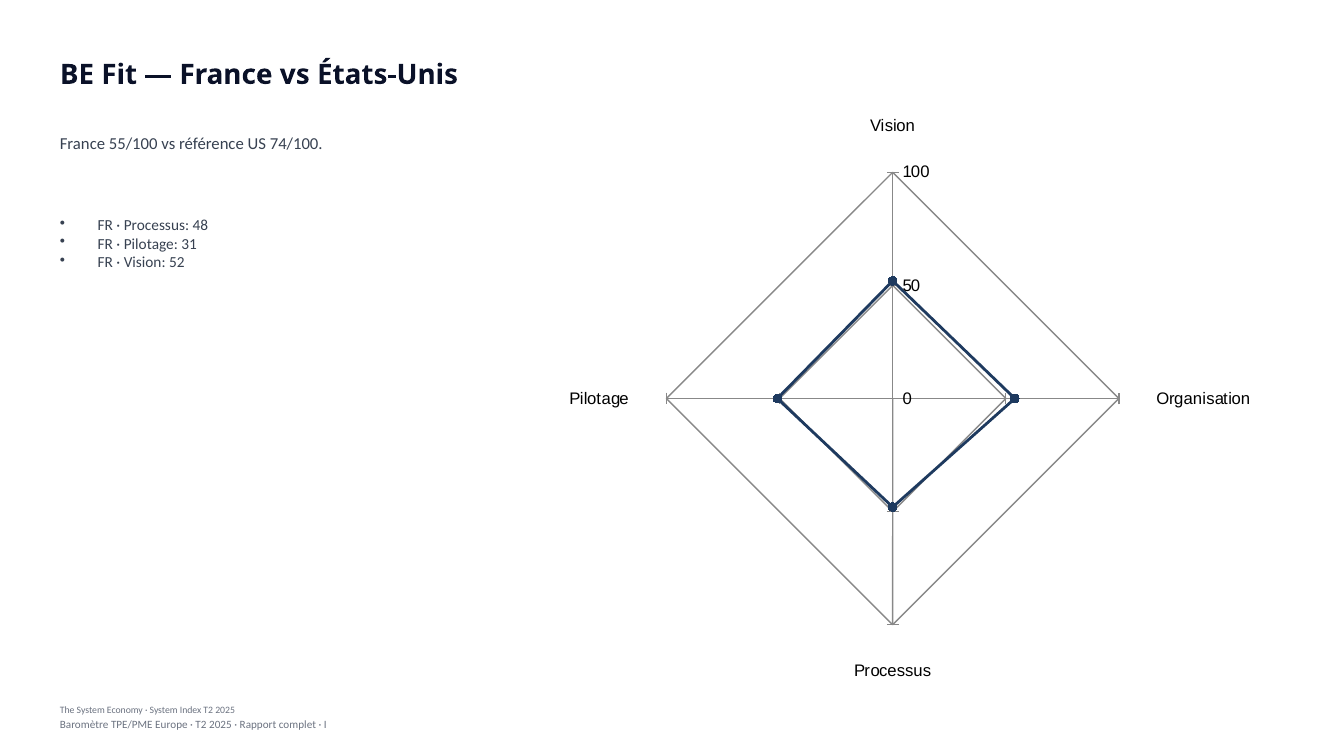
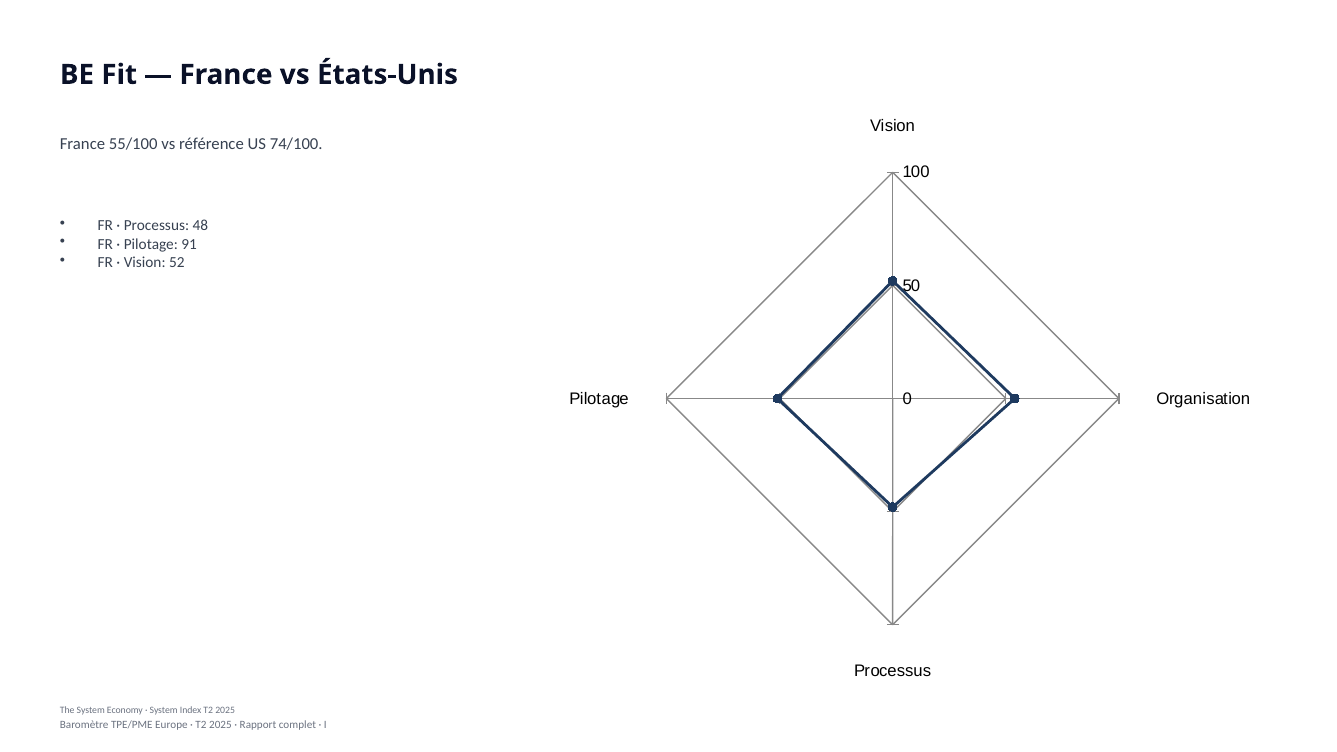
31: 31 -> 91
